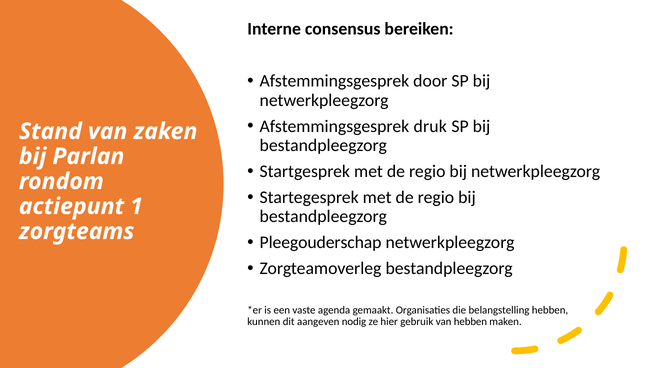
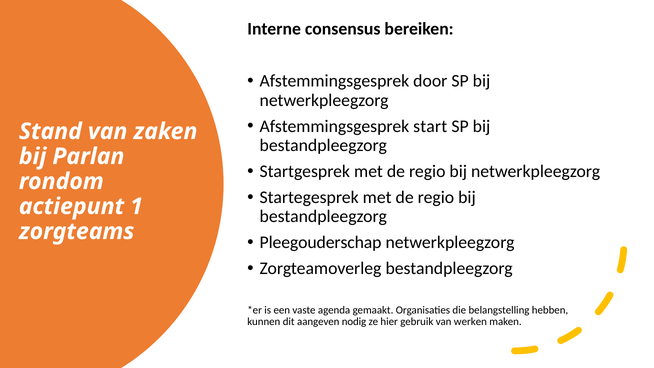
druk: druk -> start
van hebben: hebben -> werken
